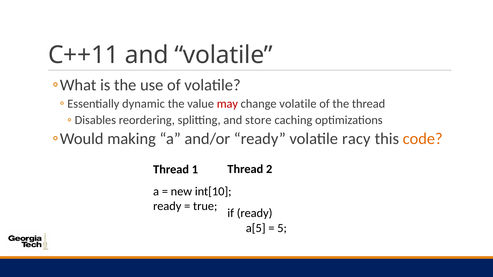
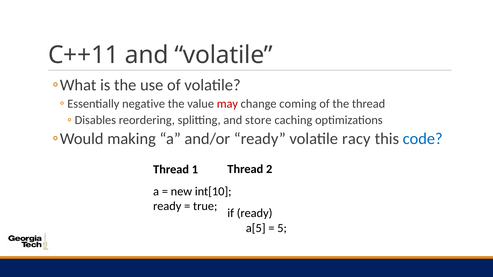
dynamic: dynamic -> negative
change volatile: volatile -> coming
code colour: orange -> blue
